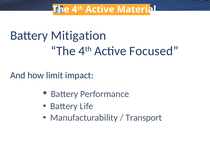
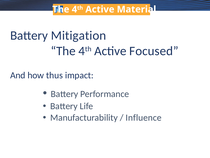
limit: limit -> thus
Transport: Transport -> Influence
